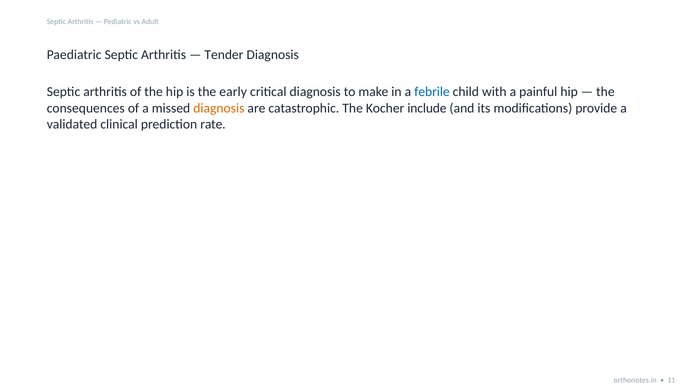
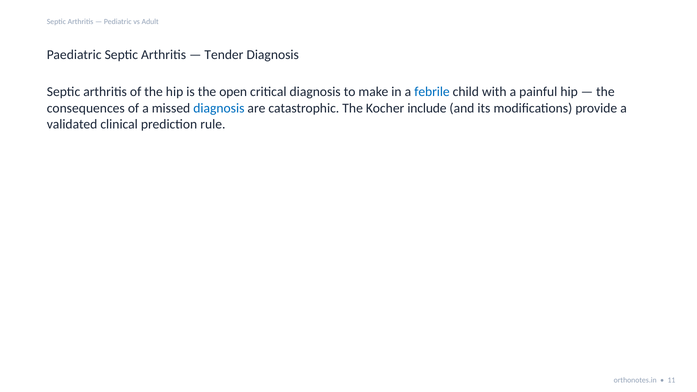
early: early -> open
diagnosis at (219, 108) colour: orange -> blue
rate: rate -> rule
